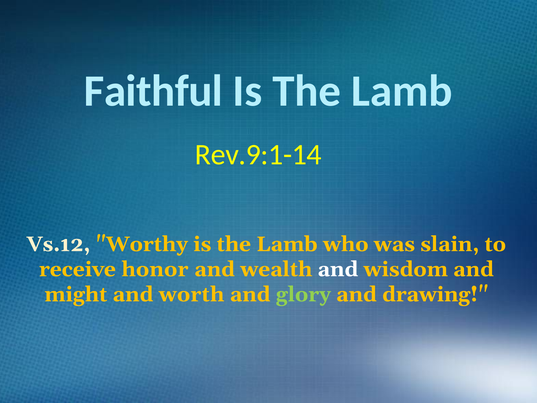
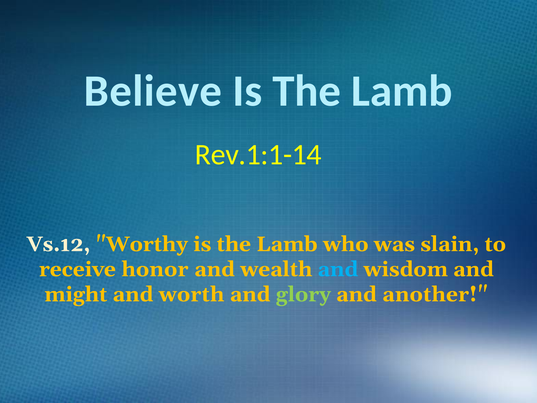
Faithful: Faithful -> Believe
Rev.9:1-14: Rev.9:1-14 -> Rev.1:1-14
and at (338, 269) colour: white -> light blue
drawing: drawing -> another
